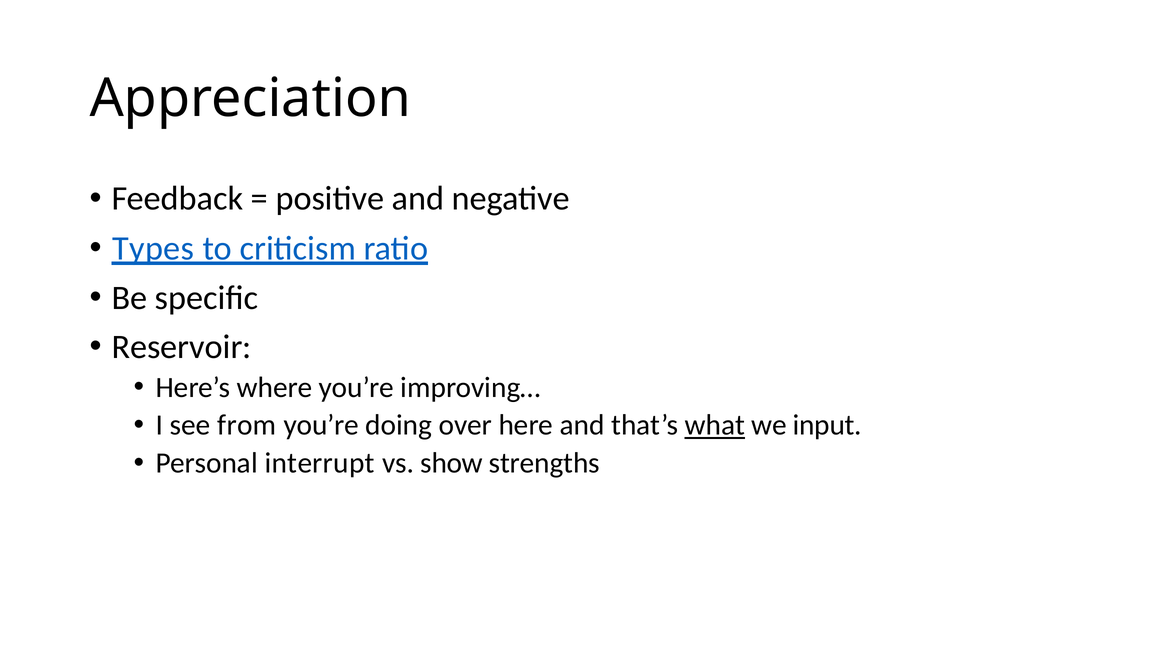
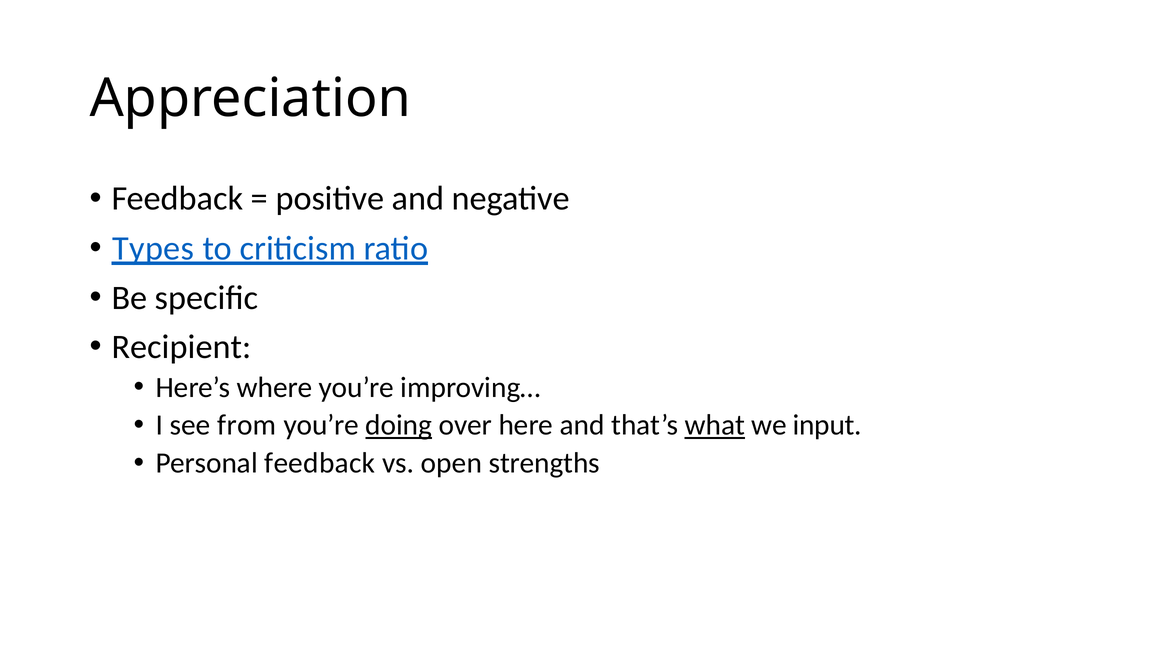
Reservoir: Reservoir -> Recipient
doing underline: none -> present
Personal interrupt: interrupt -> feedback
show: show -> open
